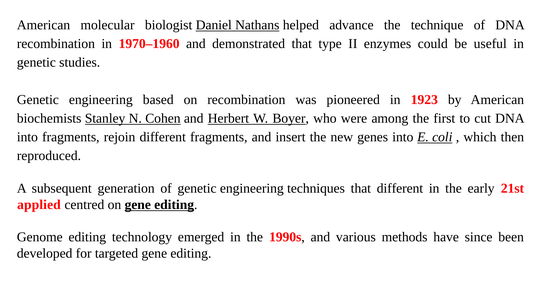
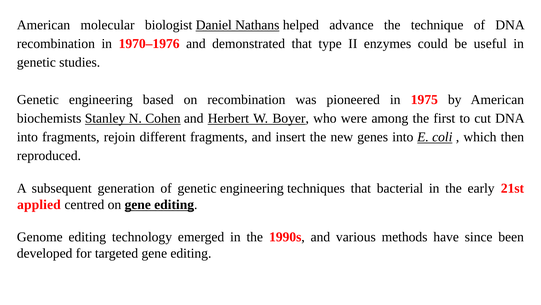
1970–1960: 1970–1960 -> 1970–1976
1923: 1923 -> 1975
that different: different -> bacterial
